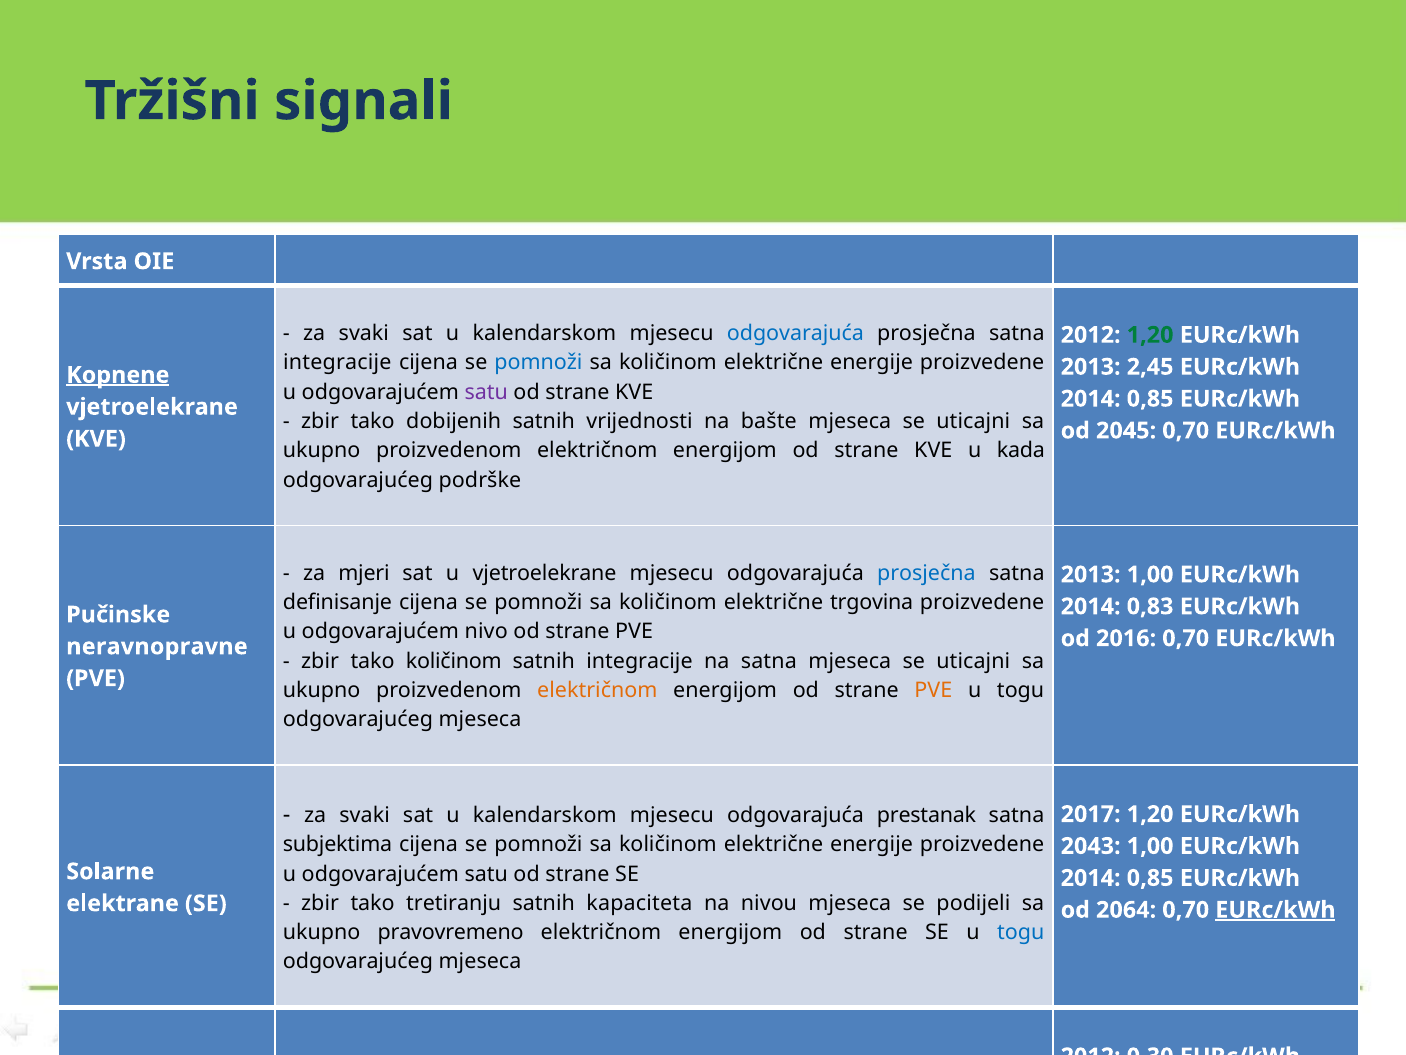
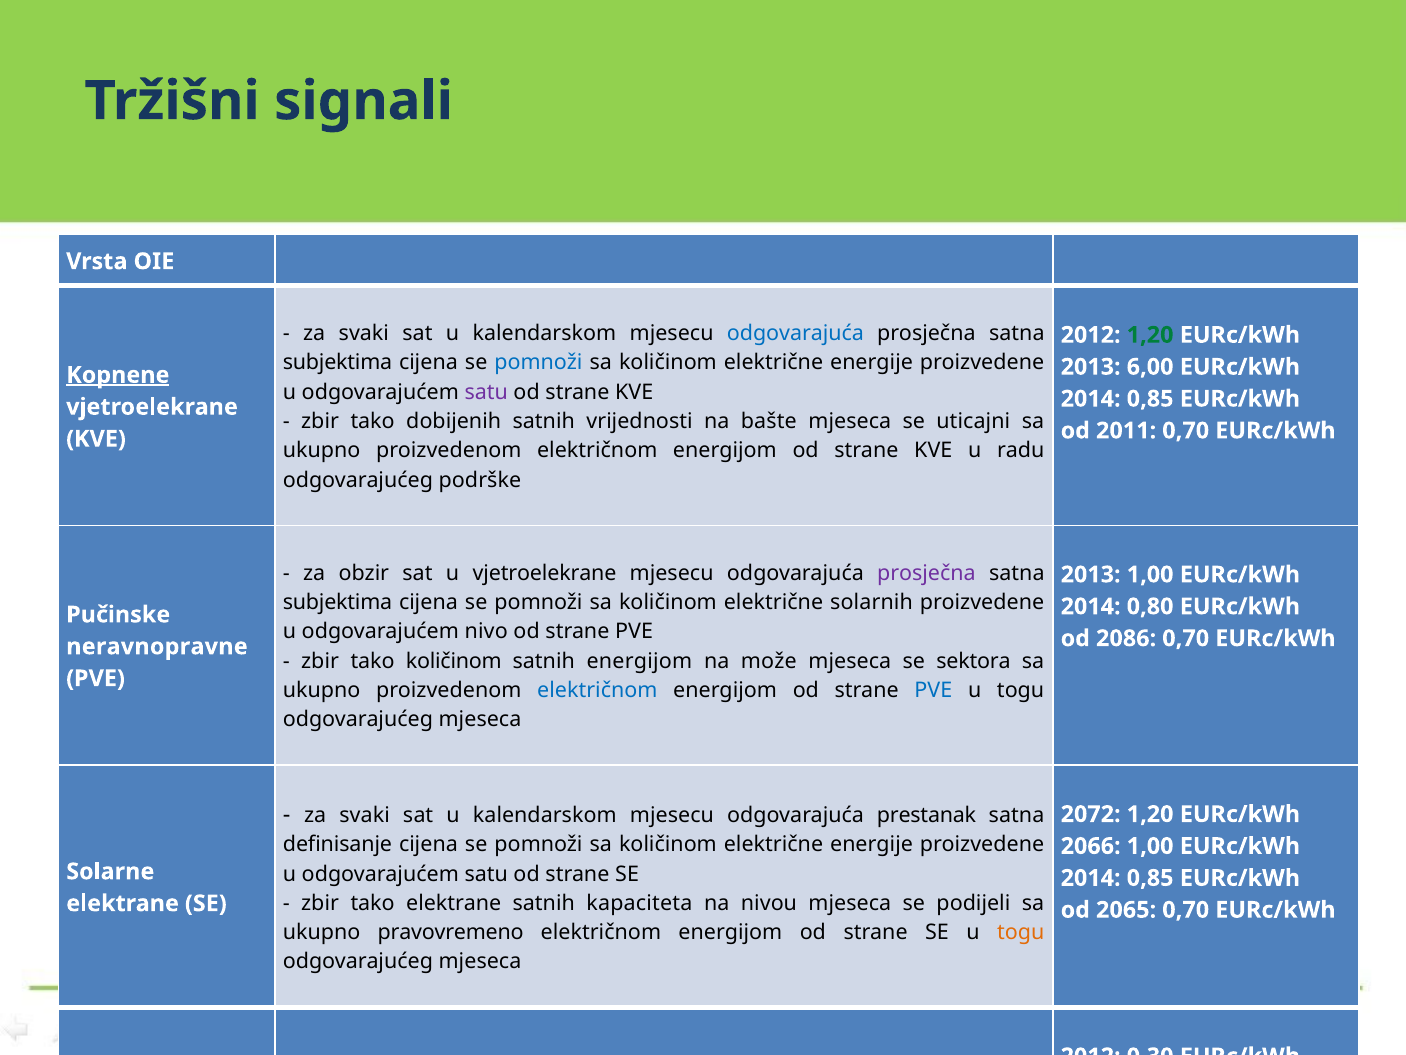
integracije at (337, 363): integracije -> subjektima
2,45: 2,45 -> 6,00
2045: 2045 -> 2011
kada: kada -> radu
mjeri: mjeri -> obzir
prosječna at (926, 573) colour: blue -> purple
definisanje at (337, 602): definisanje -> subjektima
trgovina: trgovina -> solarnih
0,83: 0,83 -> 0,80
2016: 2016 -> 2086
satnih integracije: integracije -> energijom
na satna: satna -> može
uticajni at (973, 661): uticajni -> sektora
električnom at (597, 690) colour: orange -> blue
PVE at (933, 690) colour: orange -> blue
2017: 2017 -> 2072
subjektima: subjektima -> definisanje
2043: 2043 -> 2066
tako tretiranju: tretiranju -> elektrane
2064: 2064 -> 2065
EURc/kWh at (1275, 910) underline: present -> none
togu at (1021, 932) colour: blue -> orange
